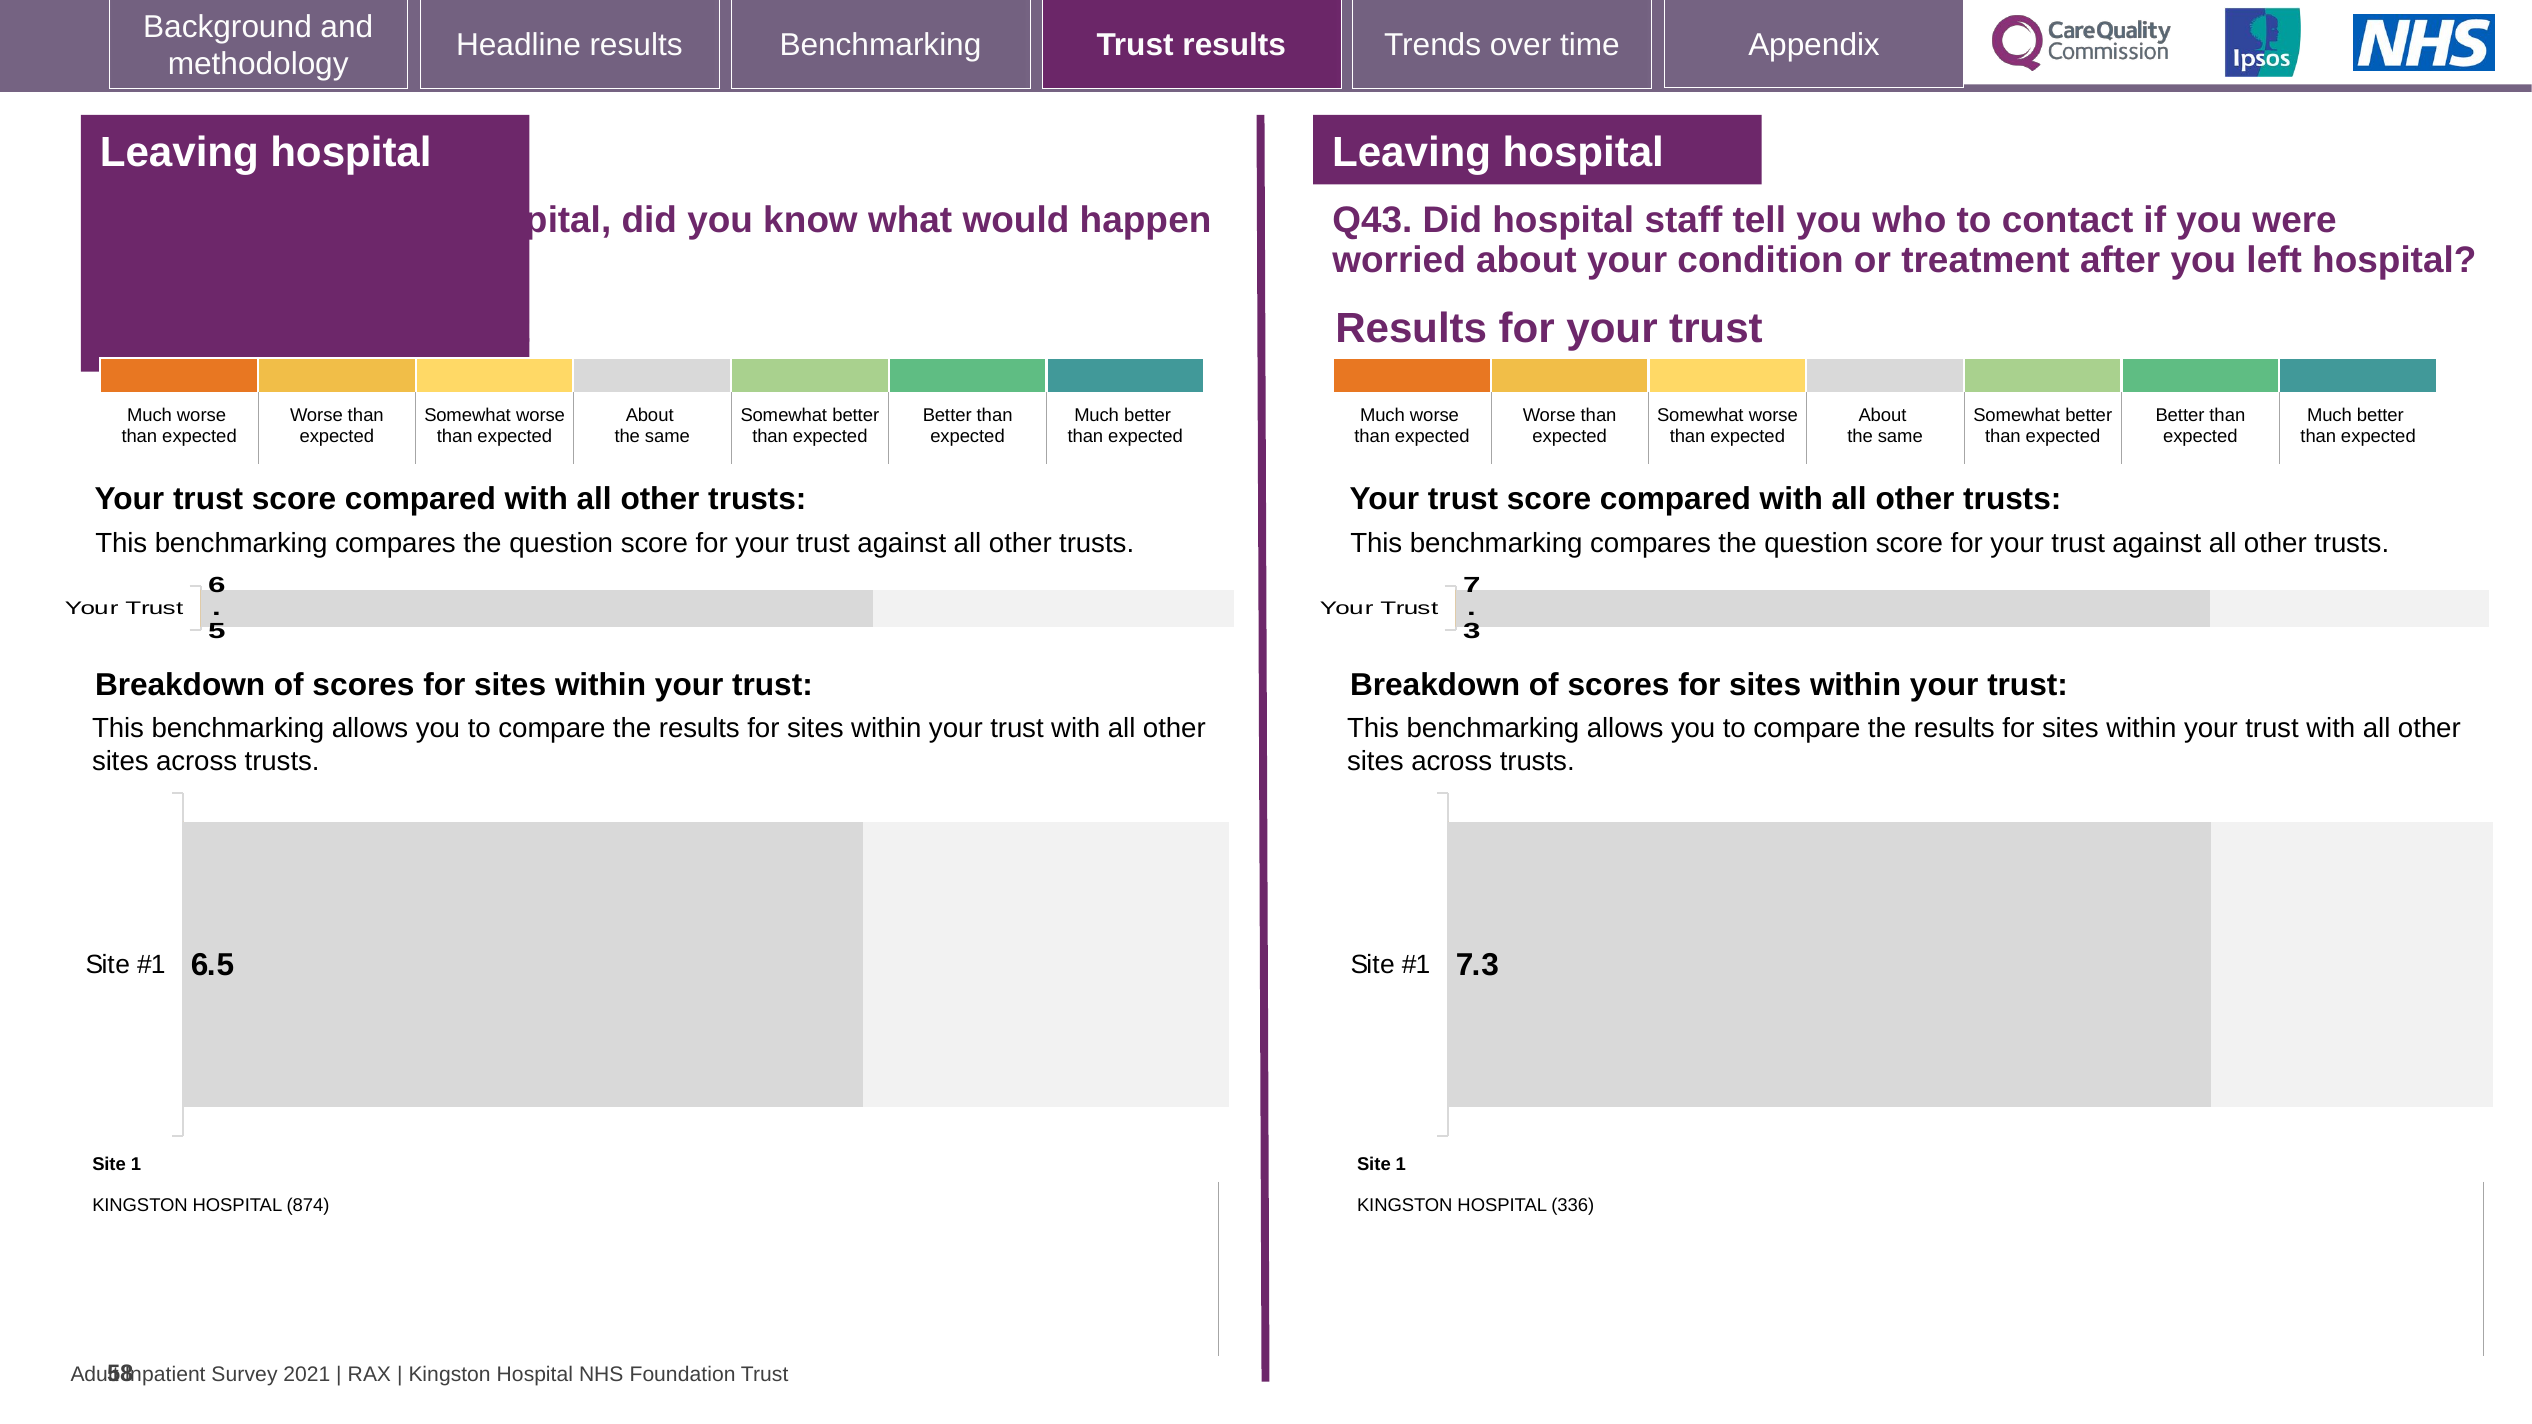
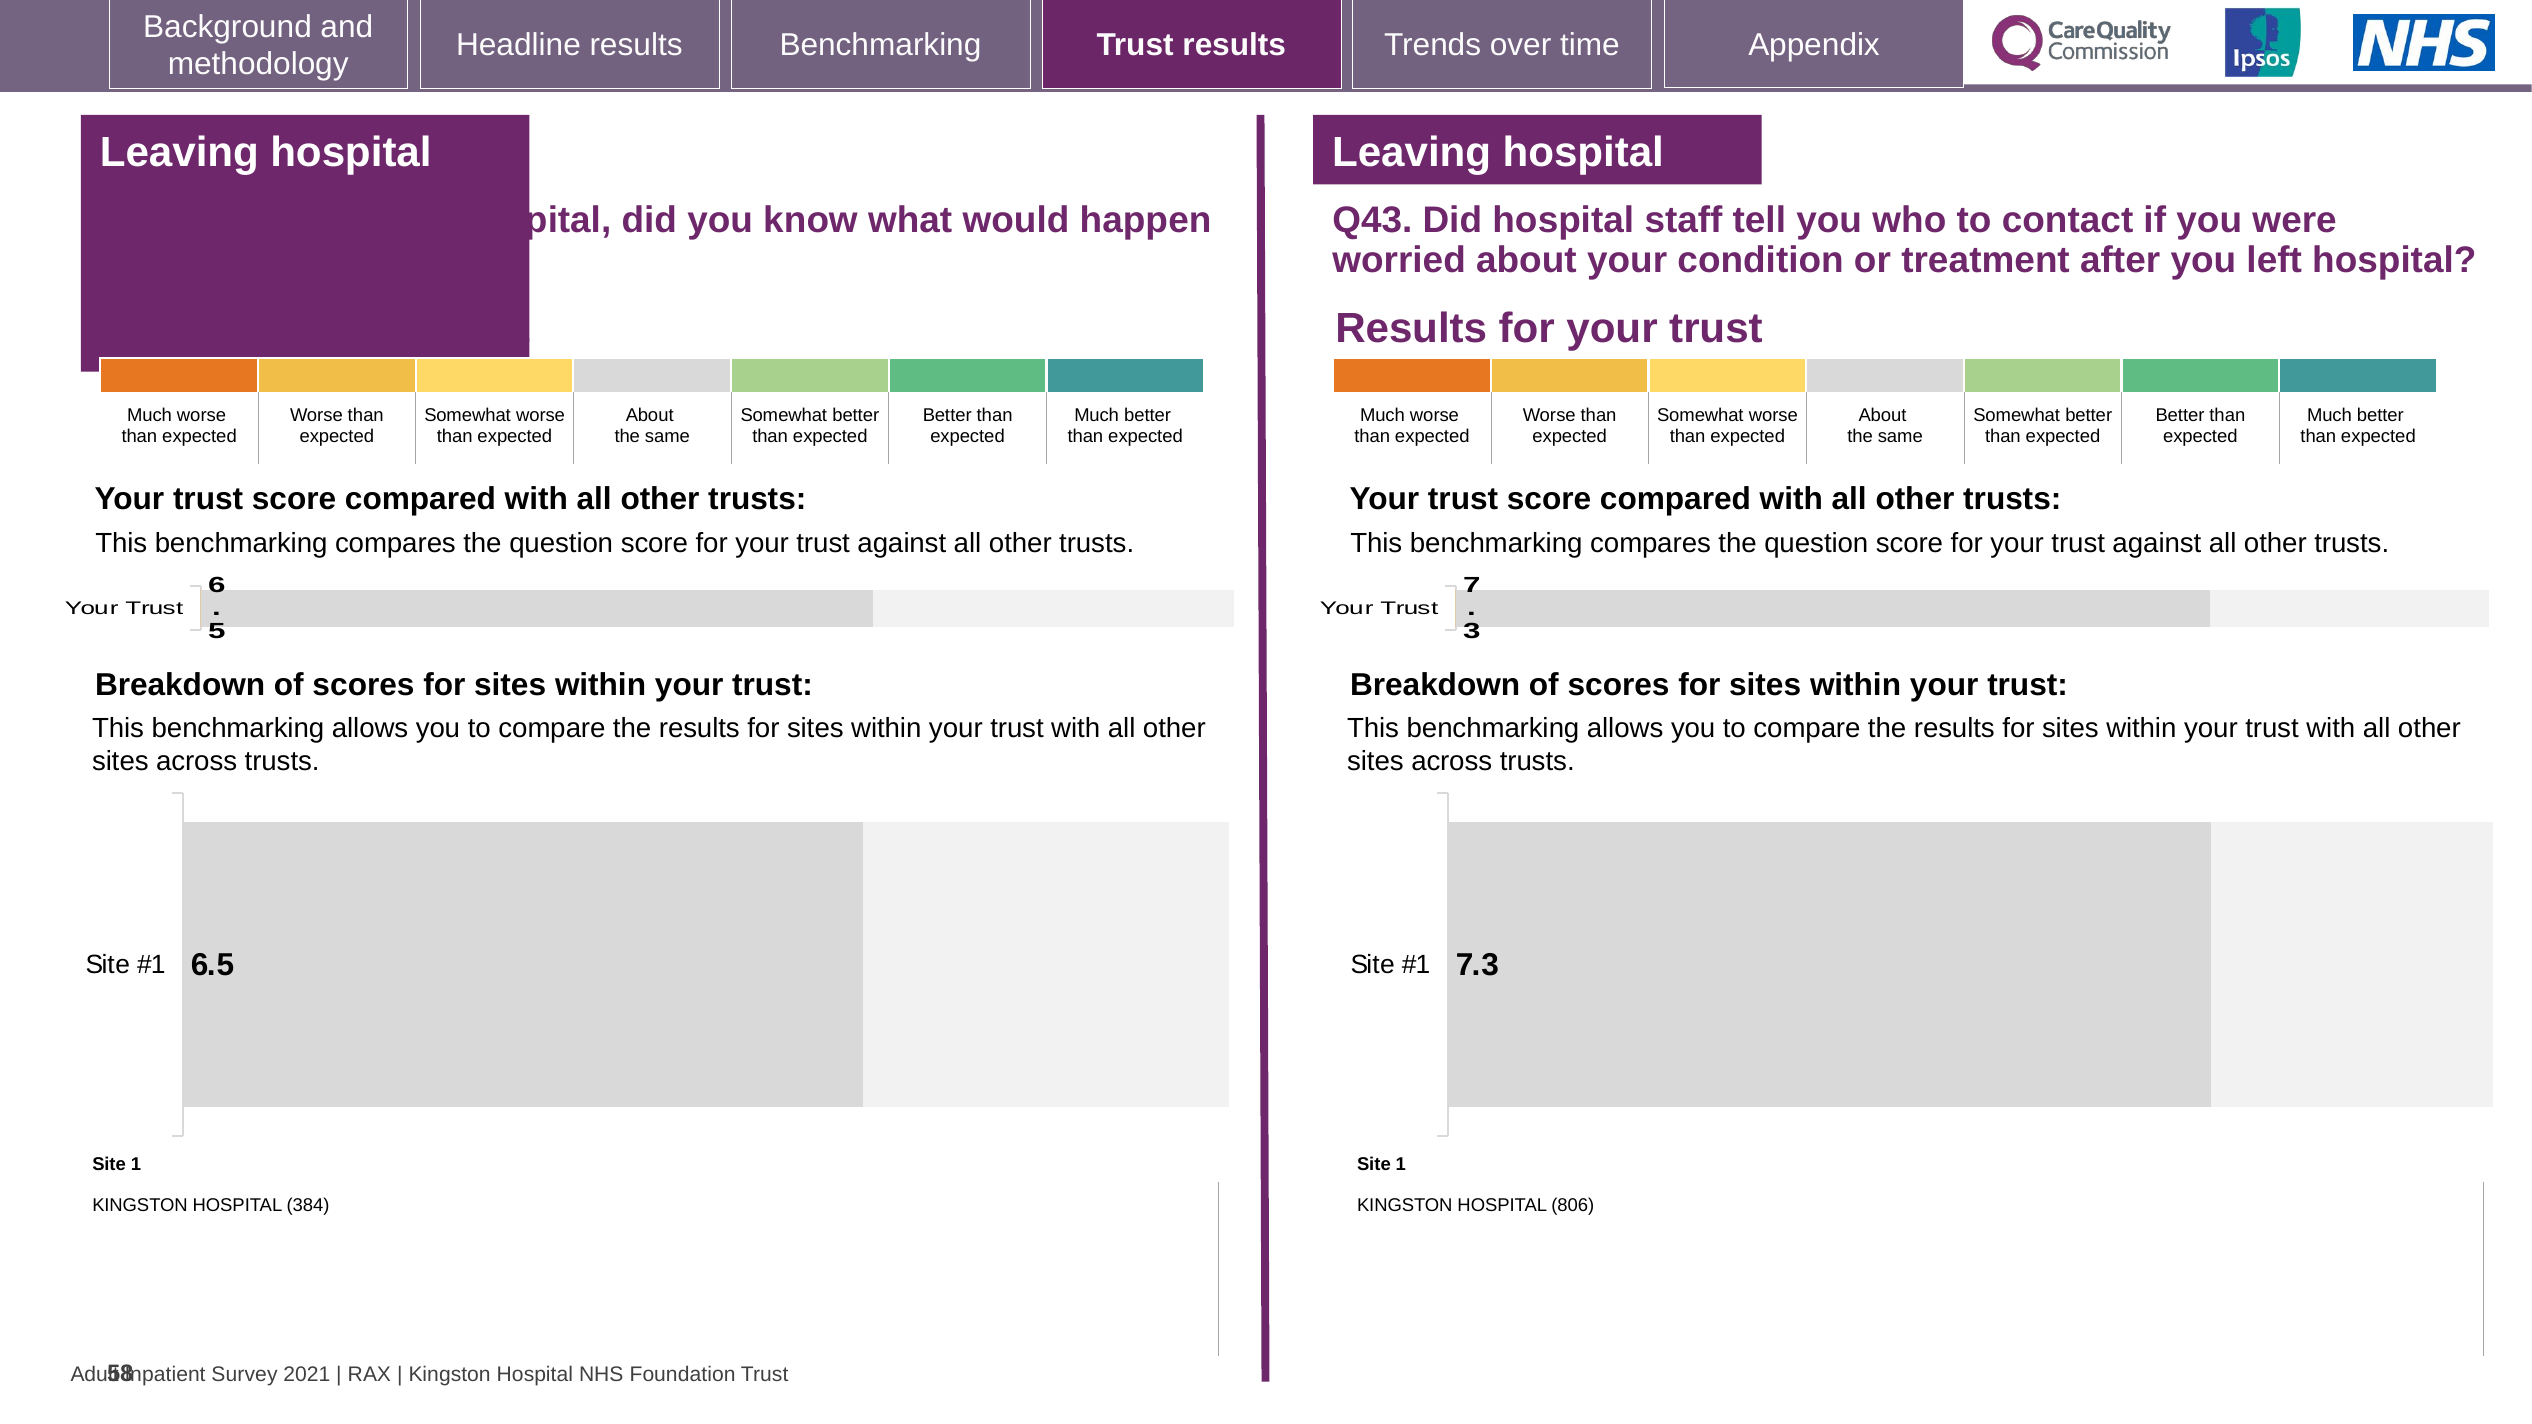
874: 874 -> 384
336: 336 -> 806
